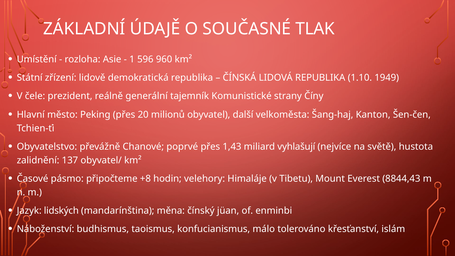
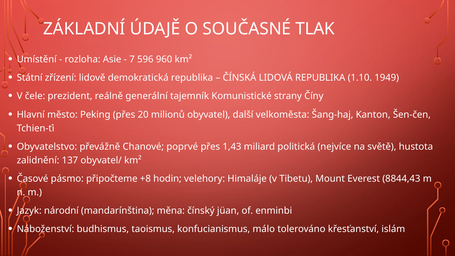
1: 1 -> 7
vyhlašují: vyhlašují -> politická
lidských: lidských -> národní
